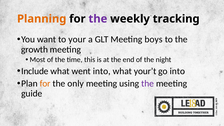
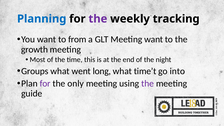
Planning colour: orange -> blue
your: your -> from
Meeting boys: boys -> want
Include: Include -> Groups
went into: into -> long
your’t: your’t -> time’t
for at (45, 84) colour: orange -> purple
